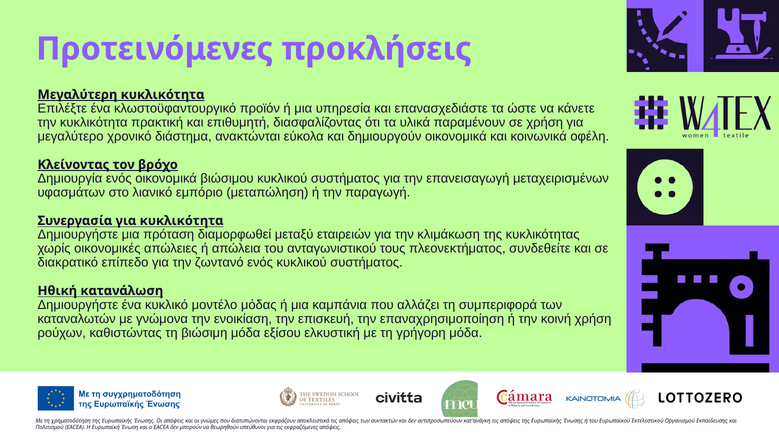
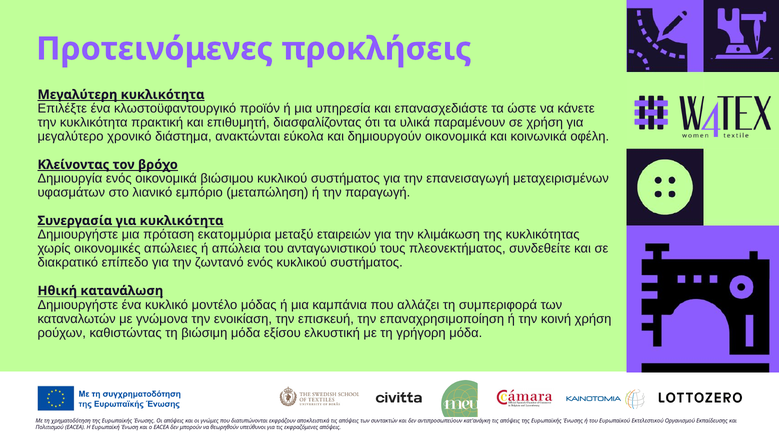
διαμορφωθεί: διαμορφωθεί -> εκατομμύρια
